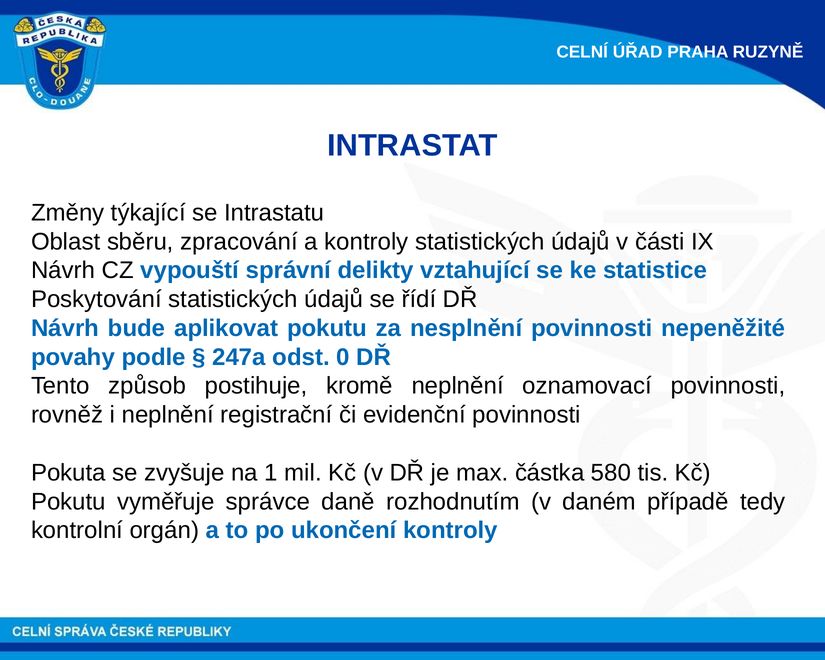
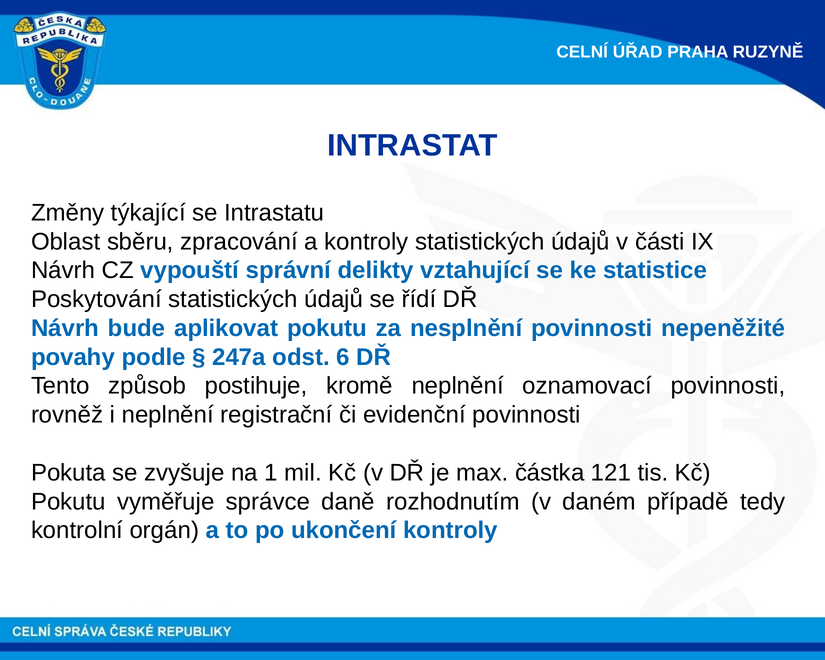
0: 0 -> 6
580: 580 -> 121
